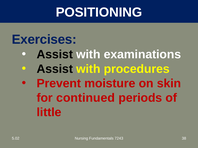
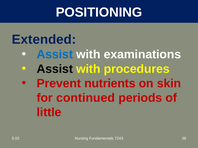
Exercises: Exercises -> Extended
Assist at (55, 55) colour: black -> blue
moisture: moisture -> nutrients
